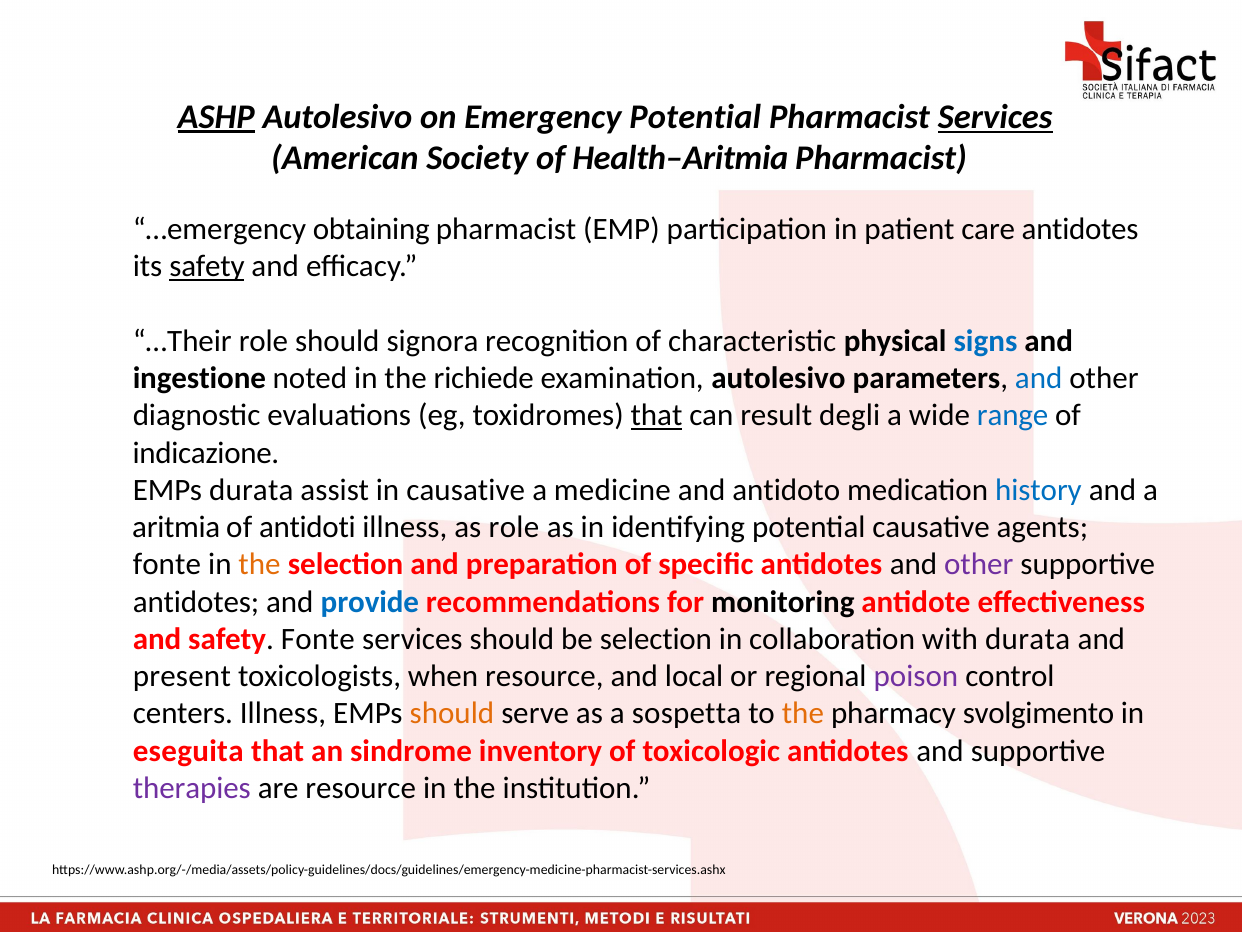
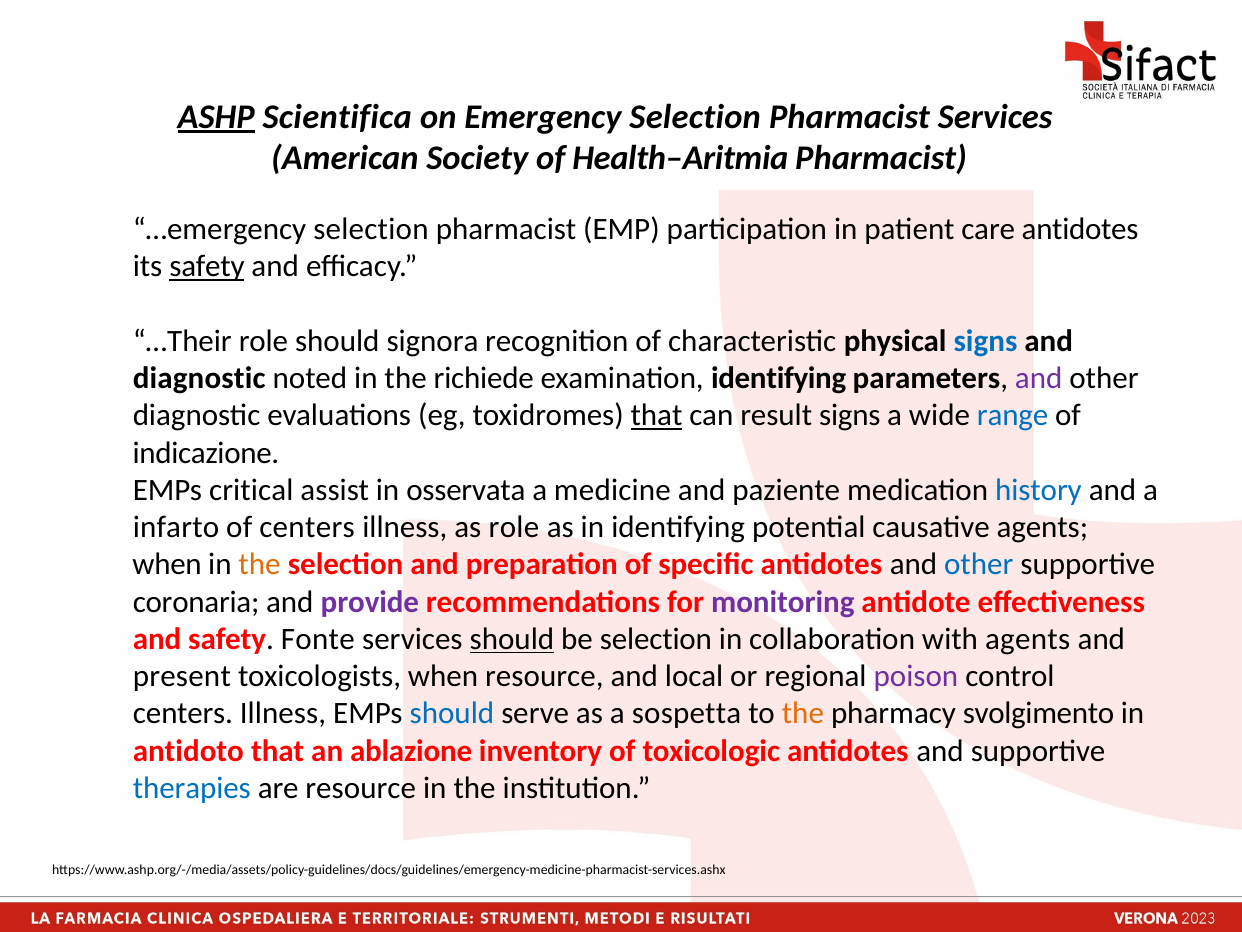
ASHP Autolesivo: Autolesivo -> Scientifica
Emergency Potential: Potential -> Selection
Services at (995, 117) underline: present -> none
…emergency obtaining: obtaining -> selection
ingestione at (199, 378): ingestione -> diagnostic
examination autolesivo: autolesivo -> identifying
and at (1039, 378) colour: blue -> purple
result degli: degli -> signs
EMPs durata: durata -> critical
in causative: causative -> osservata
antidoto: antidoto -> paziente
aritmia: aritmia -> infarto
of antidoti: antidoti -> centers
fonte at (167, 564): fonte -> when
other at (979, 564) colour: purple -> blue
antidotes at (196, 602): antidotes -> coronaria
provide colour: blue -> purple
monitoring colour: black -> purple
should at (512, 639) underline: none -> present
with durata: durata -> agents
should at (452, 713) colour: orange -> blue
eseguita: eseguita -> antidoto
sindrome: sindrome -> ablazione
therapies colour: purple -> blue
